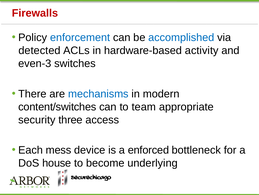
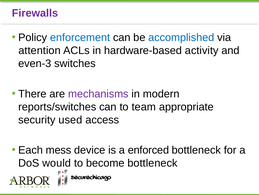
Firewalls colour: red -> purple
detected: detected -> attention
mechanisms colour: blue -> purple
content/switches: content/switches -> reports/switches
three: three -> used
house: house -> would
become underlying: underlying -> bottleneck
